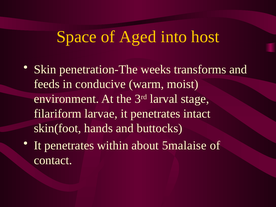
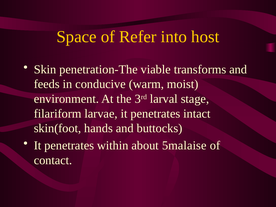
Aged: Aged -> Refer
weeks: weeks -> viable
